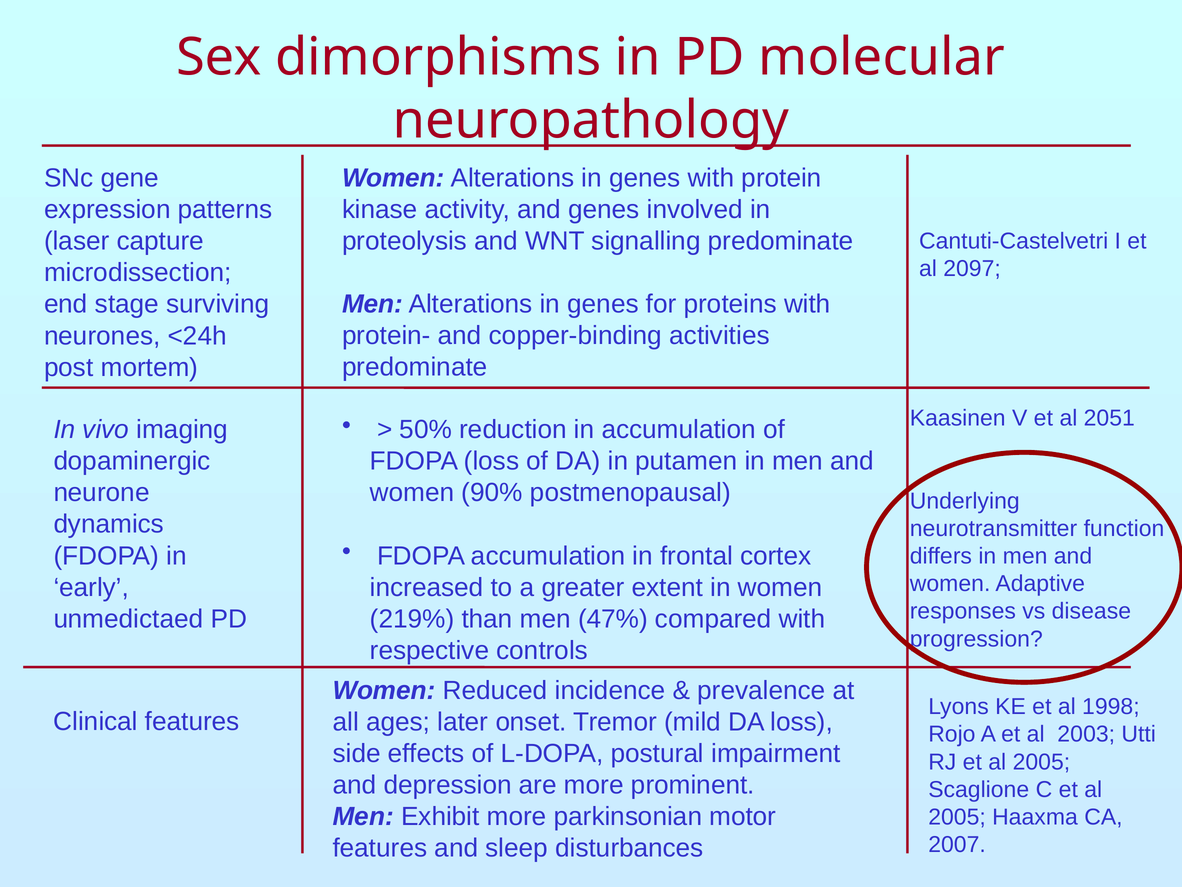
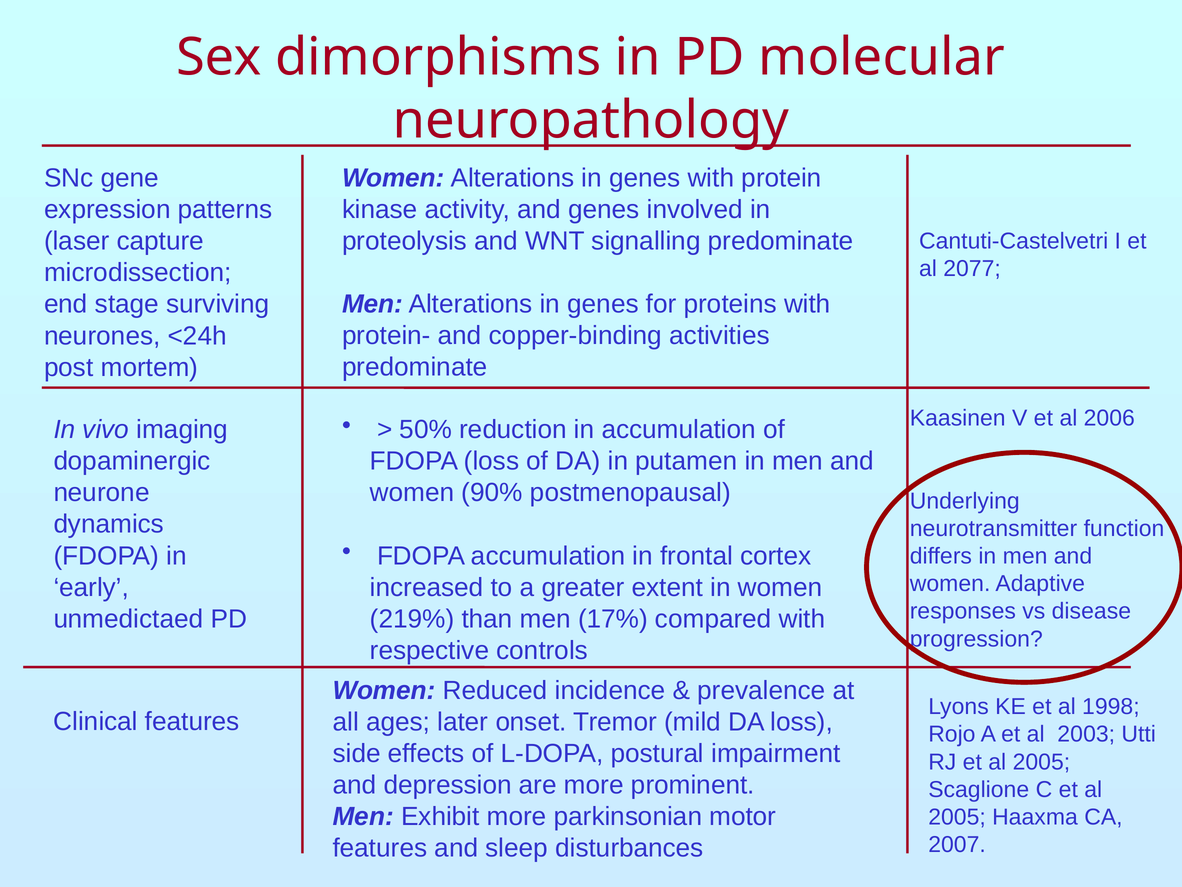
2097: 2097 -> 2077
2051: 2051 -> 2006
47%: 47% -> 17%
